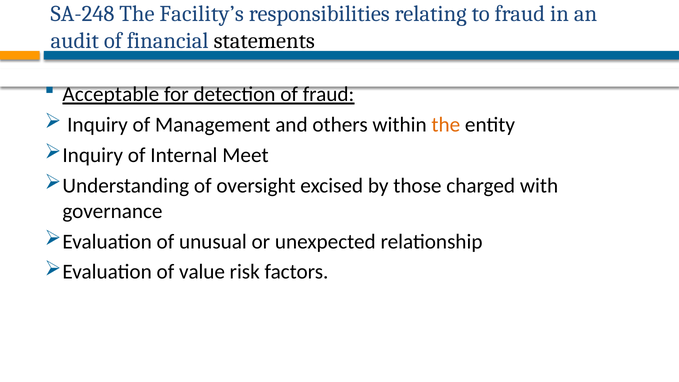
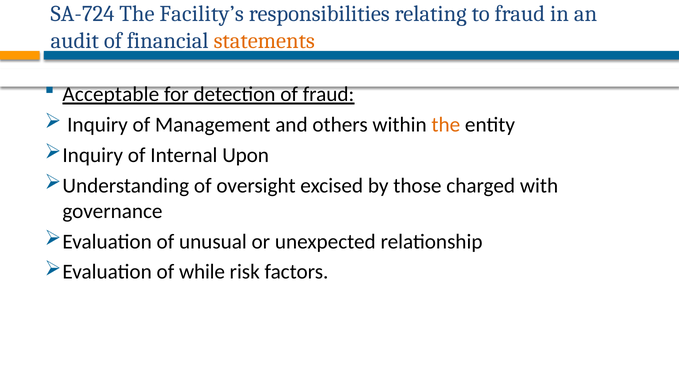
SA-248: SA-248 -> SA-724
statements colour: black -> orange
Meet: Meet -> Upon
value: value -> while
